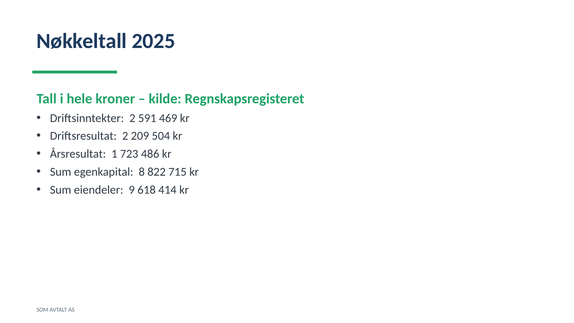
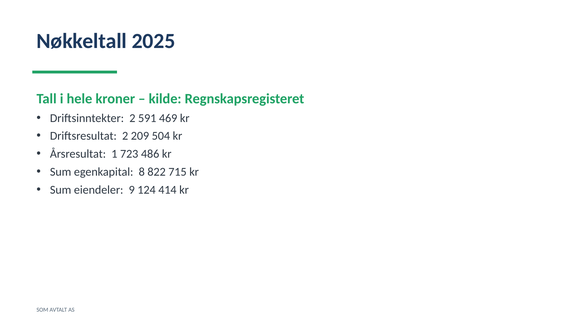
618: 618 -> 124
